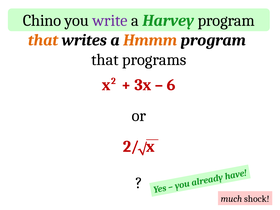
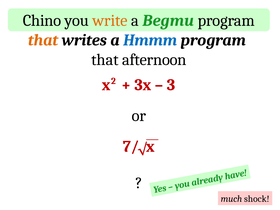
write colour: purple -> orange
Harvey: Harvey -> Begmu
Hmmm colour: orange -> blue
programs: programs -> afternoon
6: 6 -> 3
2/: 2/ -> 7/
